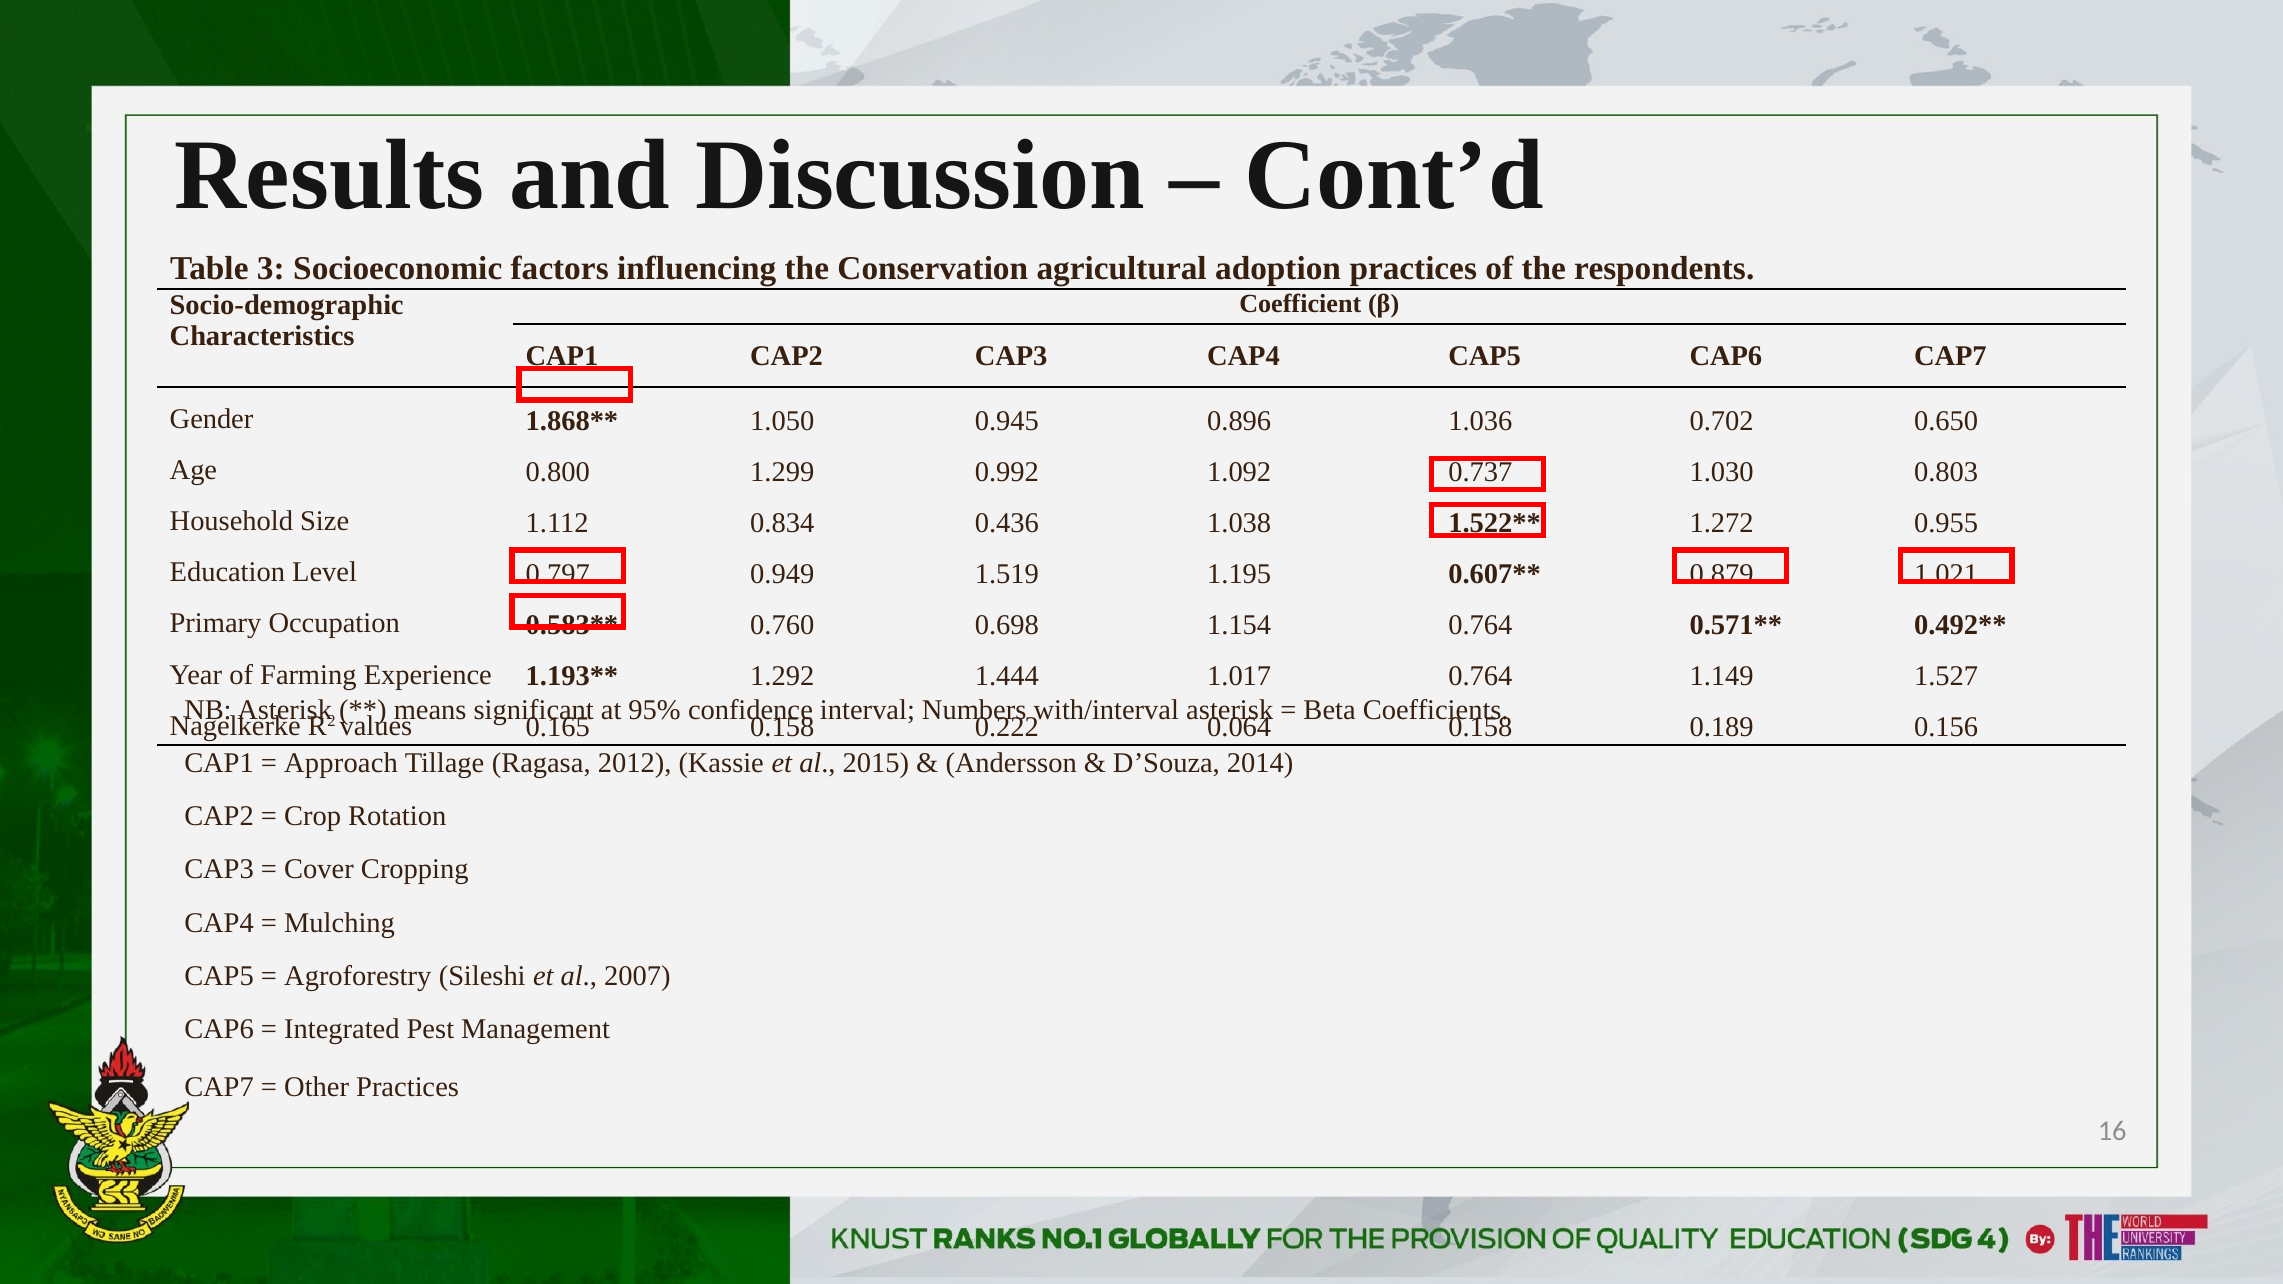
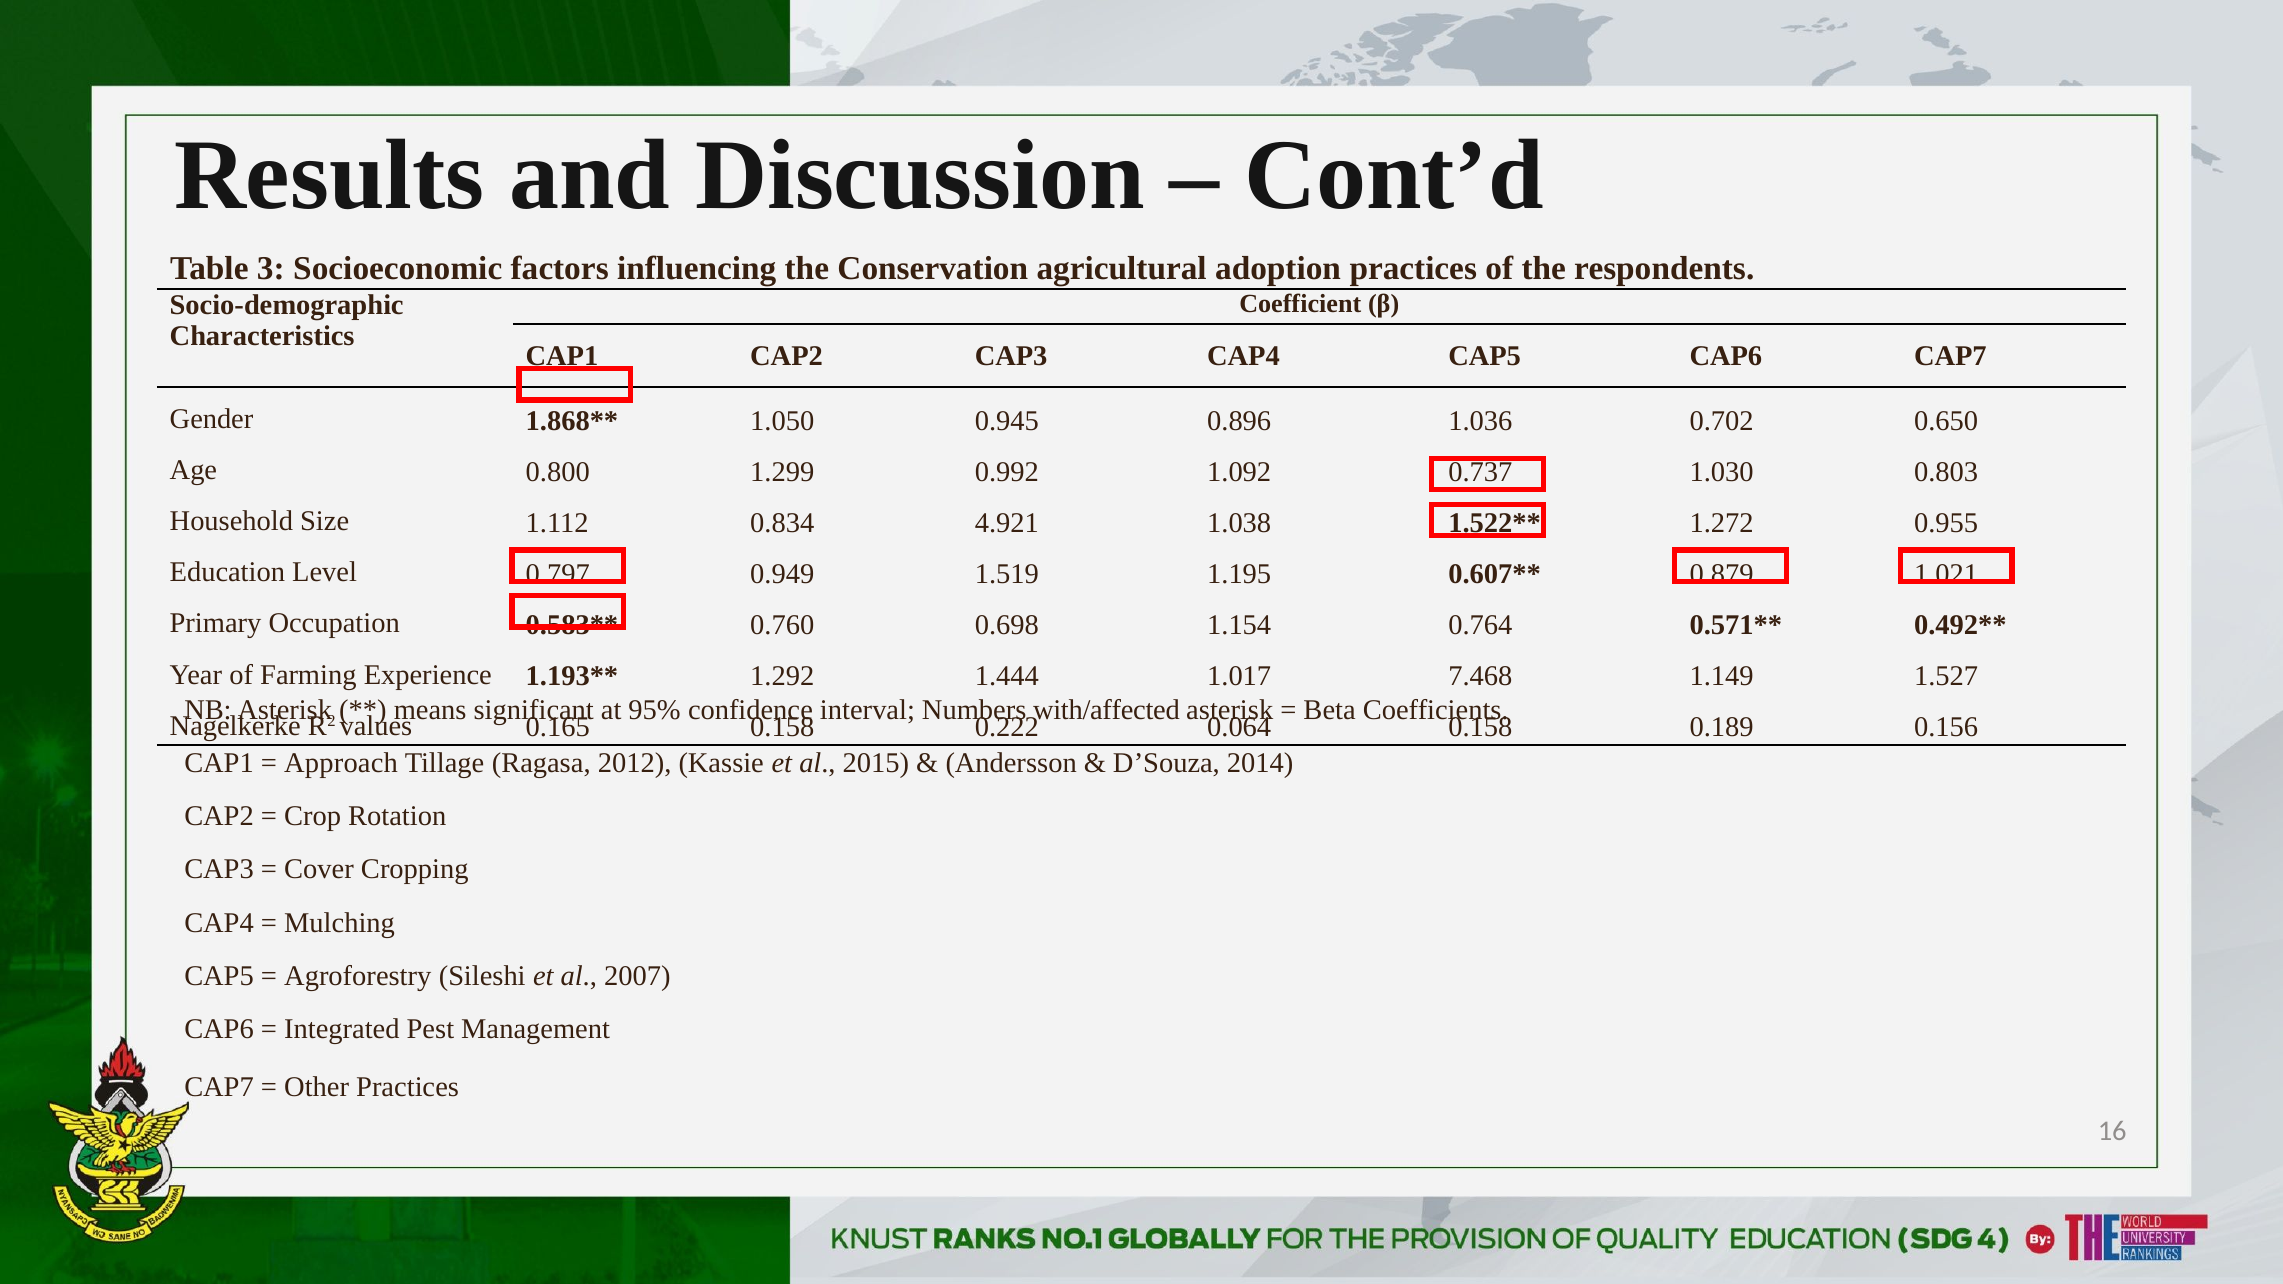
0.436: 0.436 -> 4.921
1.017 0.764: 0.764 -> 7.468
with/interval: with/interval -> with/affected
